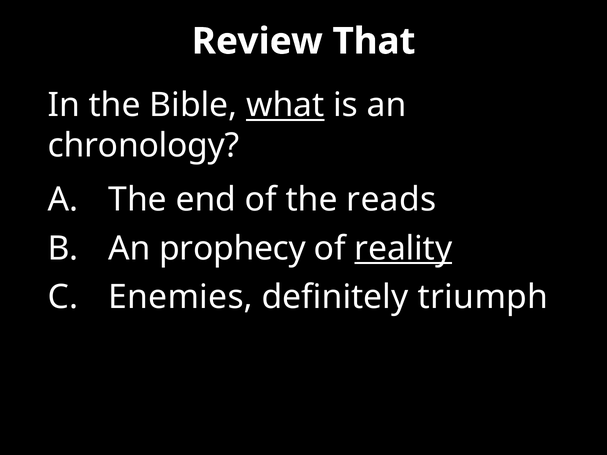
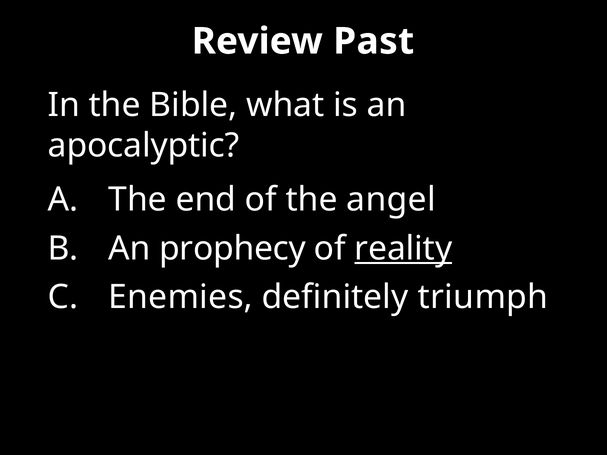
That: That -> Past
what underline: present -> none
chronology: chronology -> apocalyptic
reads: reads -> angel
